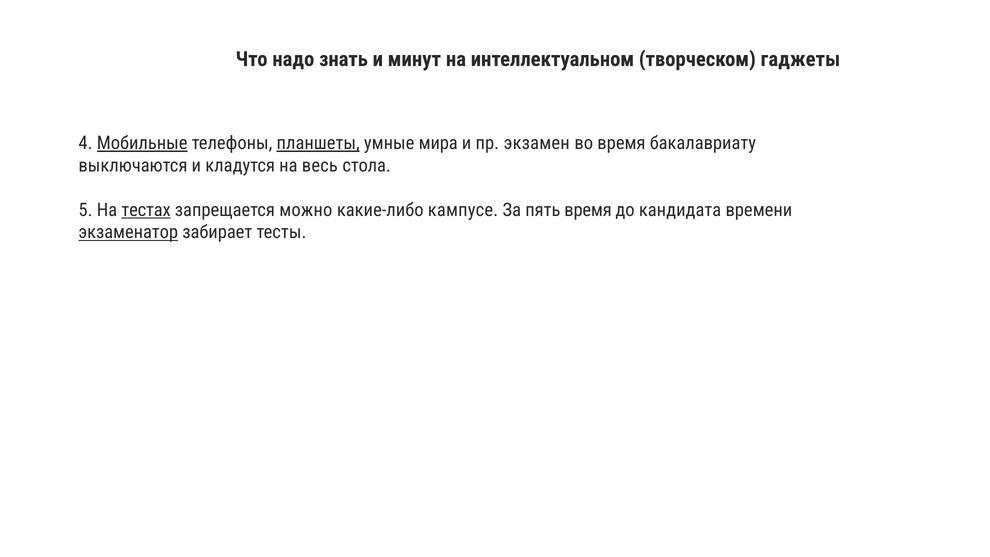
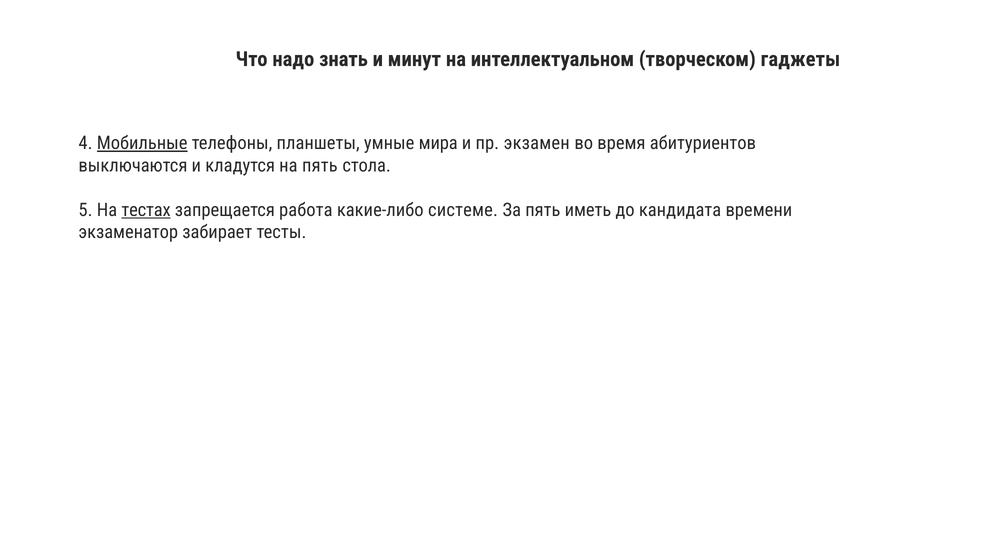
планшеты underline: present -> none
бакалавриату: бакалавриату -> абитуриентов
на весь: весь -> пять
можно: можно -> работа
кампусе: кампусе -> системе
пять время: время -> иметь
экзаменатор underline: present -> none
